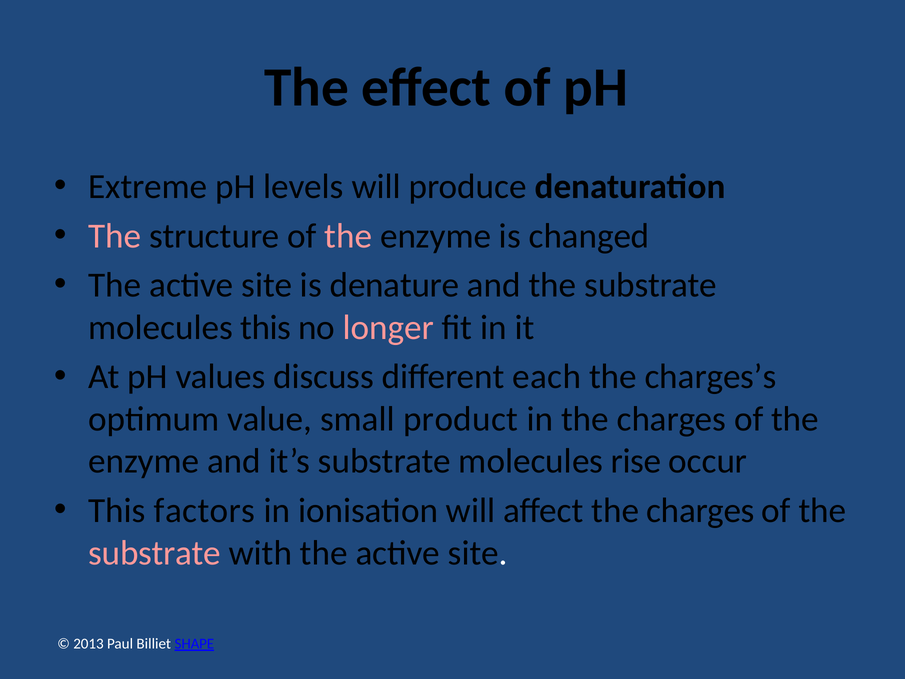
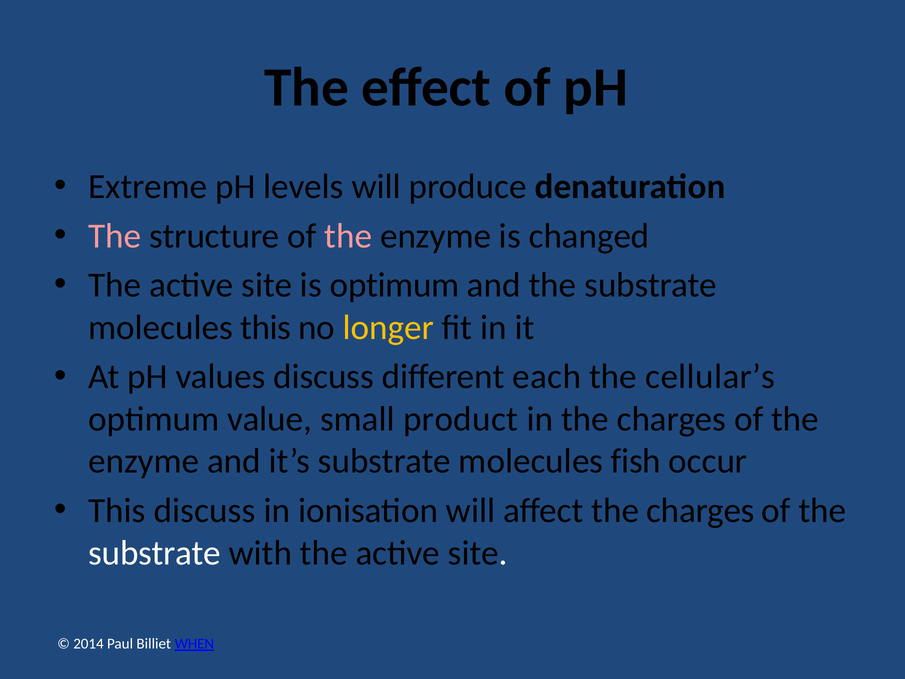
is denature: denature -> optimum
longer colour: pink -> yellow
charges’s: charges’s -> cellular’s
rise: rise -> fish
This factors: factors -> discuss
substrate at (155, 553) colour: pink -> white
2013: 2013 -> 2014
SHAPE: SHAPE -> WHEN
